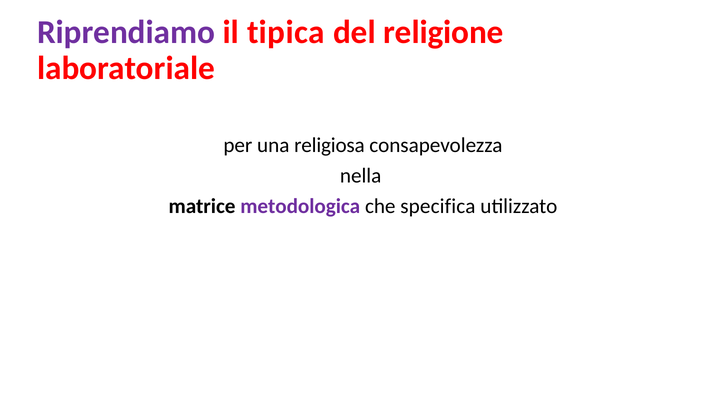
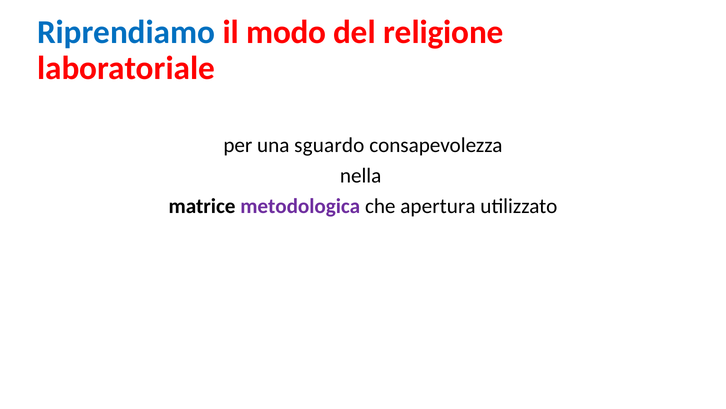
Riprendiamo colour: purple -> blue
tipica: tipica -> modo
religiosa: religiosa -> sguardo
specifica: specifica -> apertura
